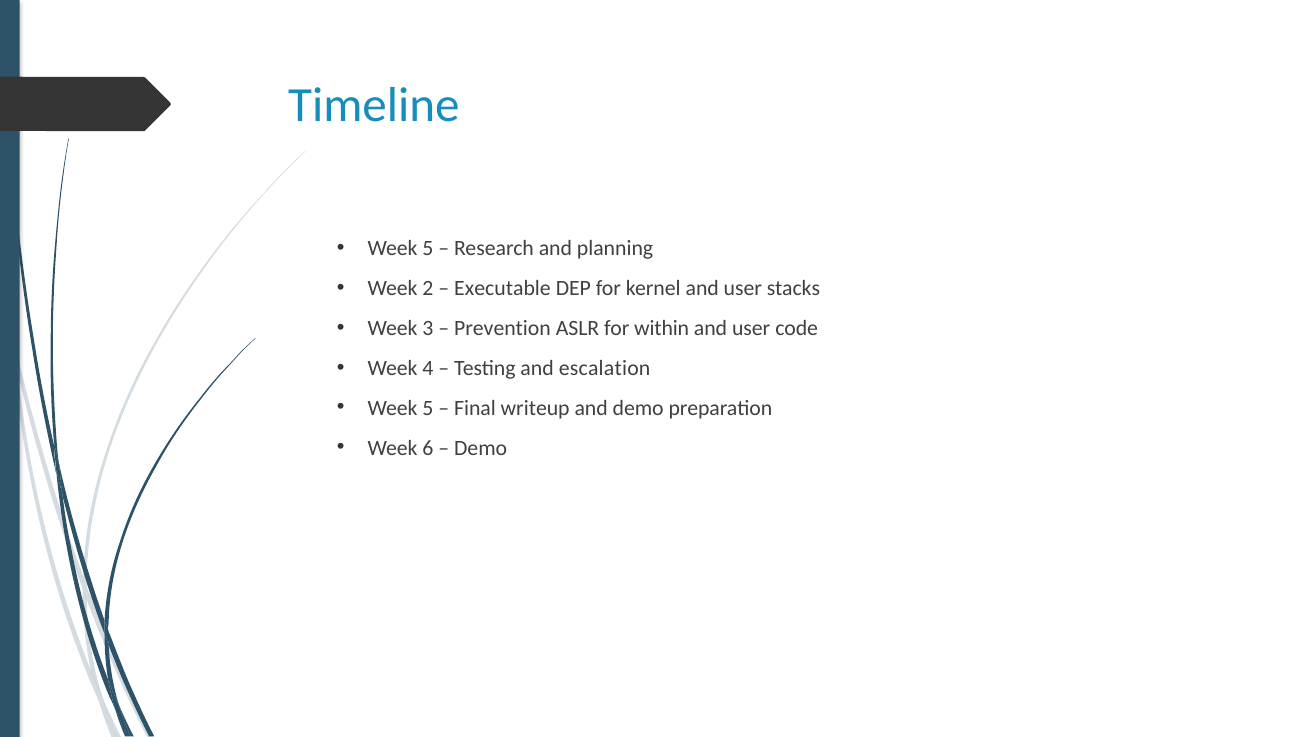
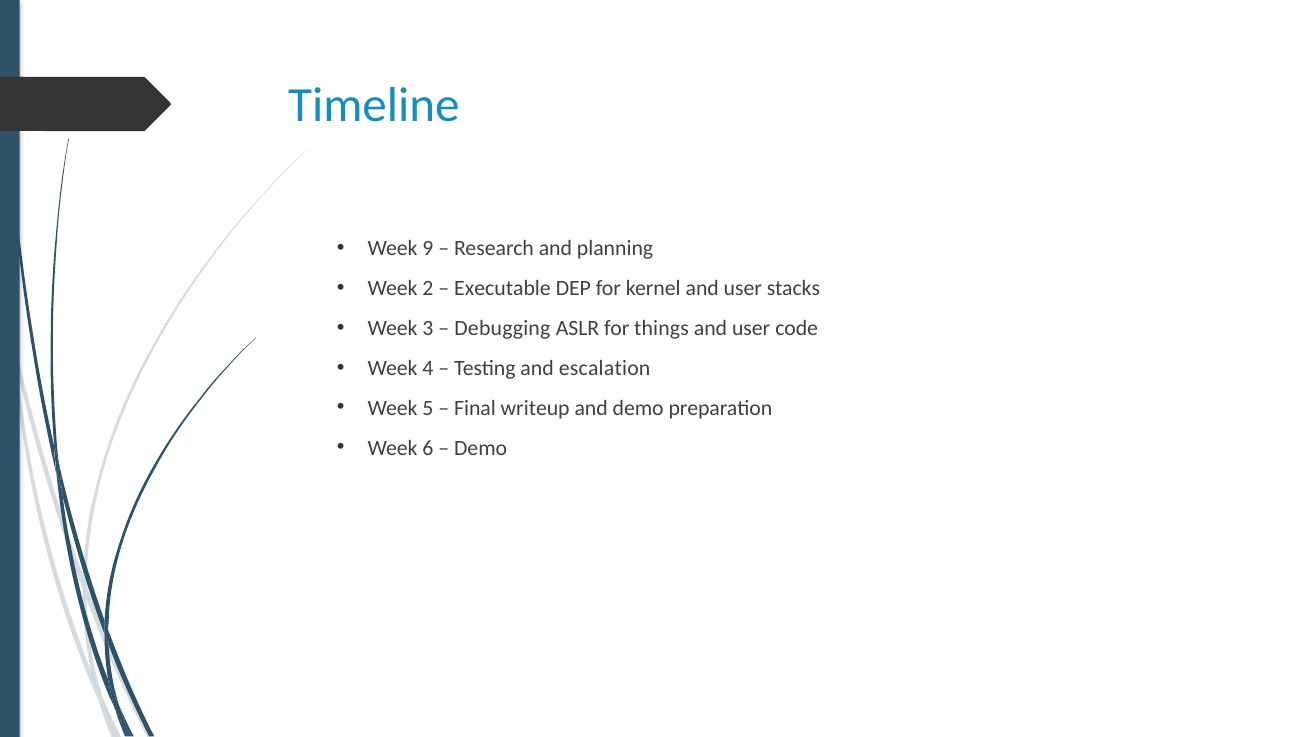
5 at (428, 249): 5 -> 9
Prevention: Prevention -> Debugging
within: within -> things
